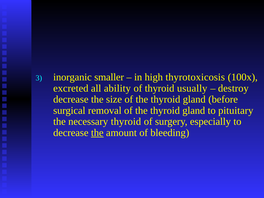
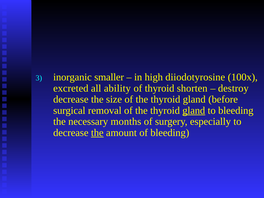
thyrotoxicosis: thyrotoxicosis -> diiodotyrosine
usually: usually -> shorten
gland at (194, 110) underline: none -> present
to pituitary: pituitary -> bleeding
necessary thyroid: thyroid -> months
